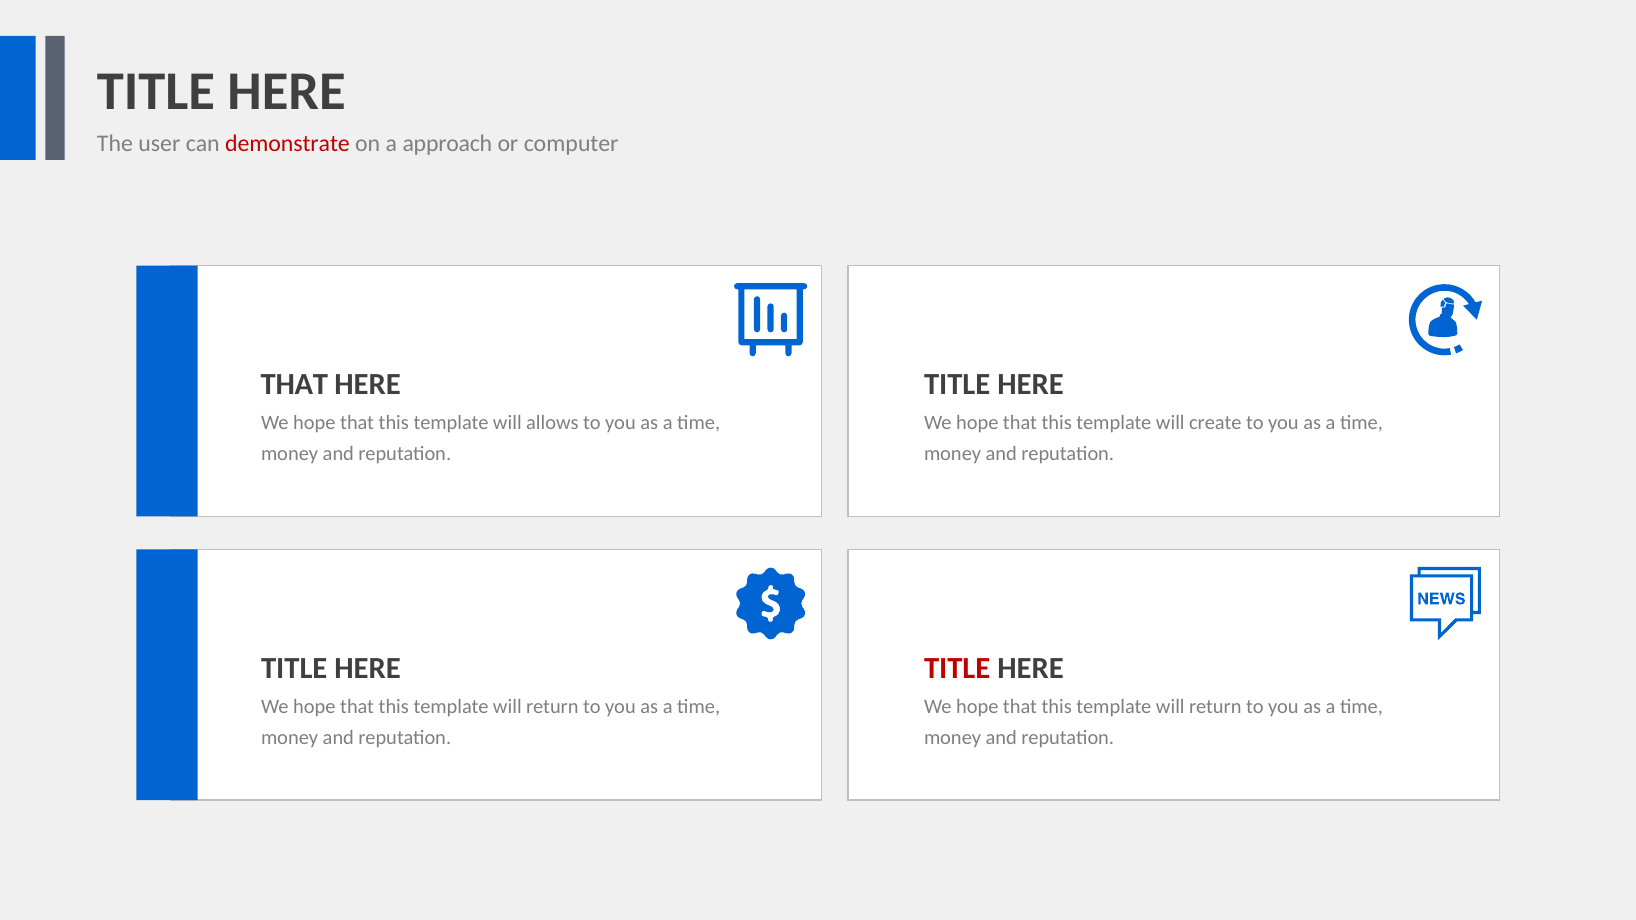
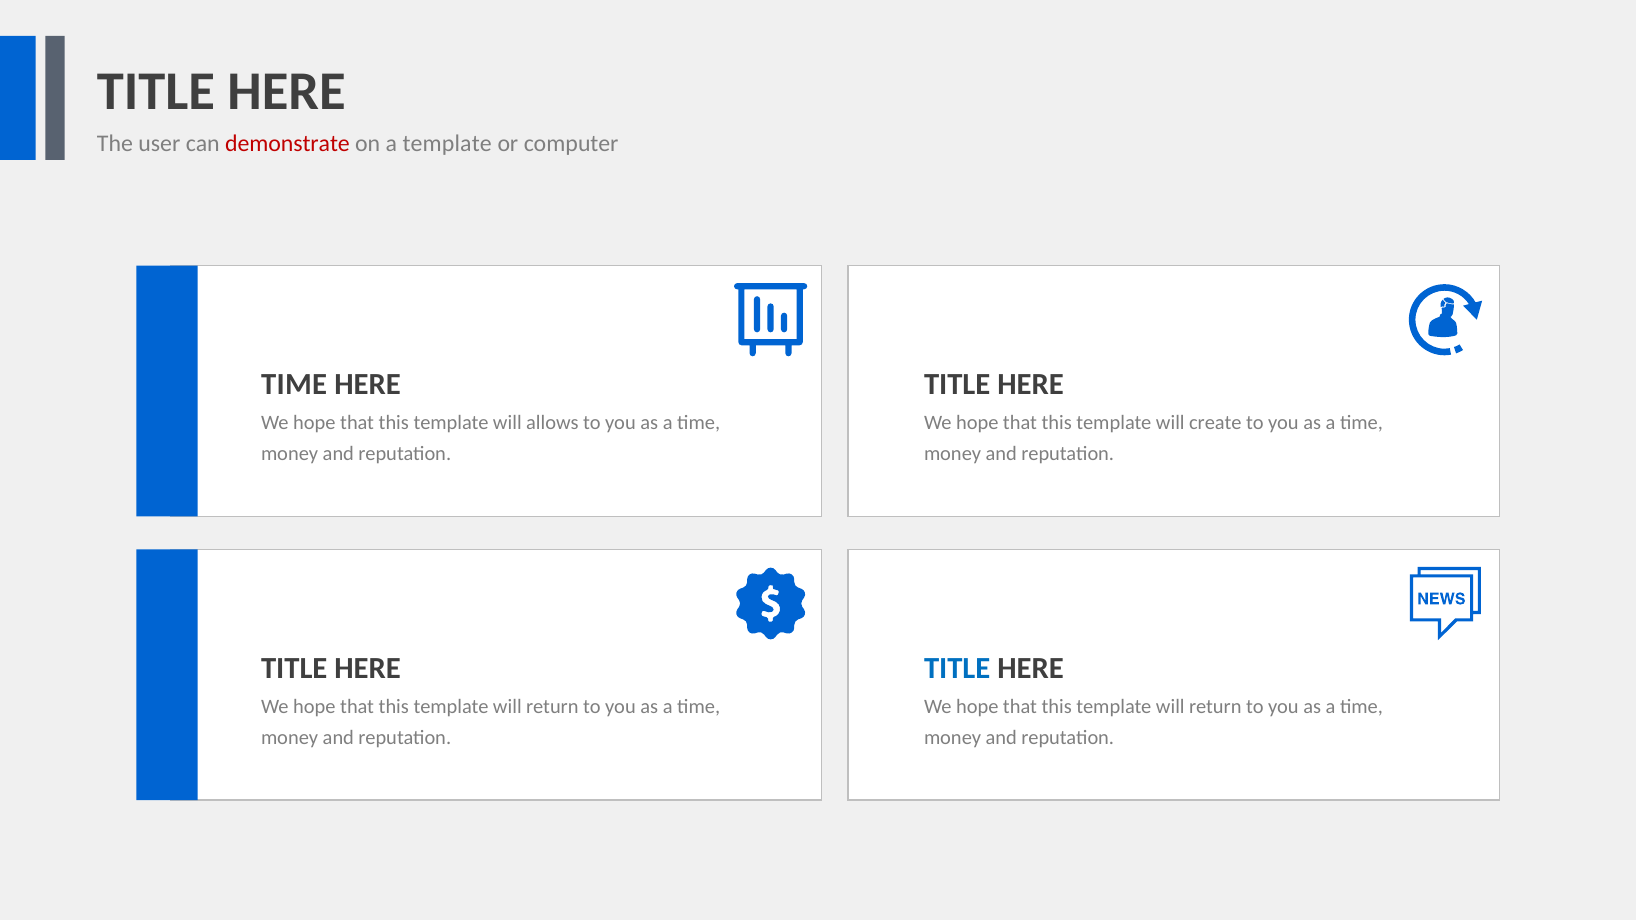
a approach: approach -> template
THAT at (294, 384): THAT -> TIME
TITLE at (957, 668) colour: red -> blue
